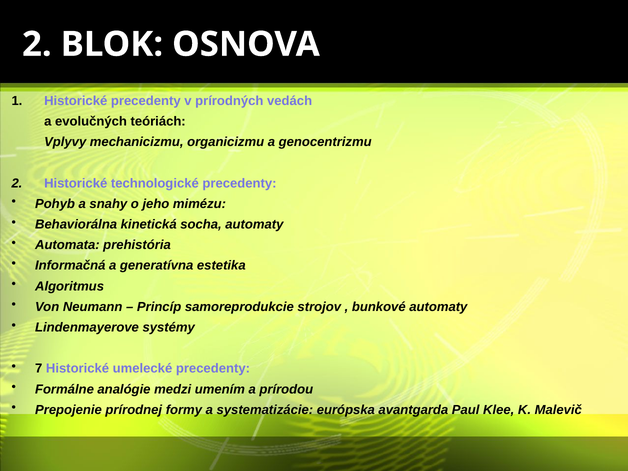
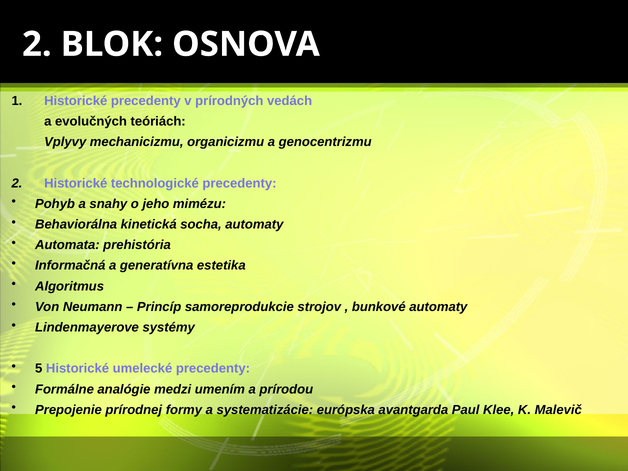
7: 7 -> 5
